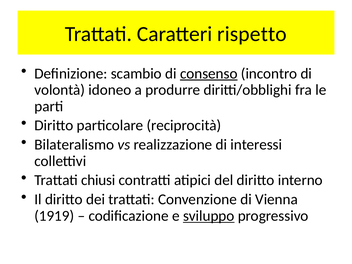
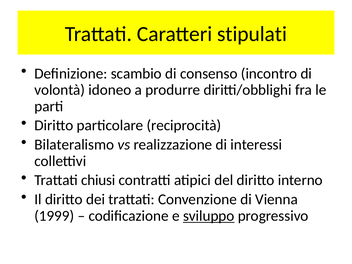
rispetto: rispetto -> stipulati
consenso underline: present -> none
1919: 1919 -> 1999
